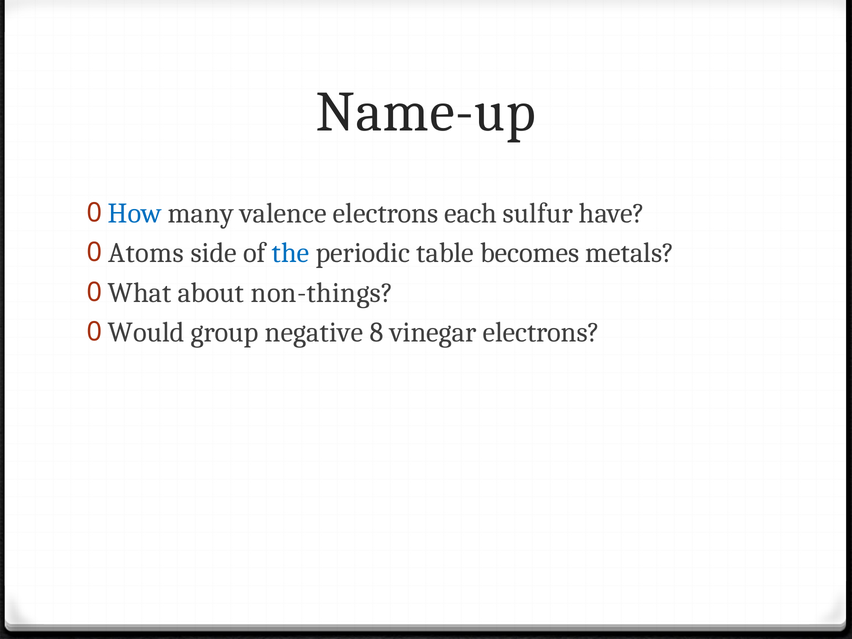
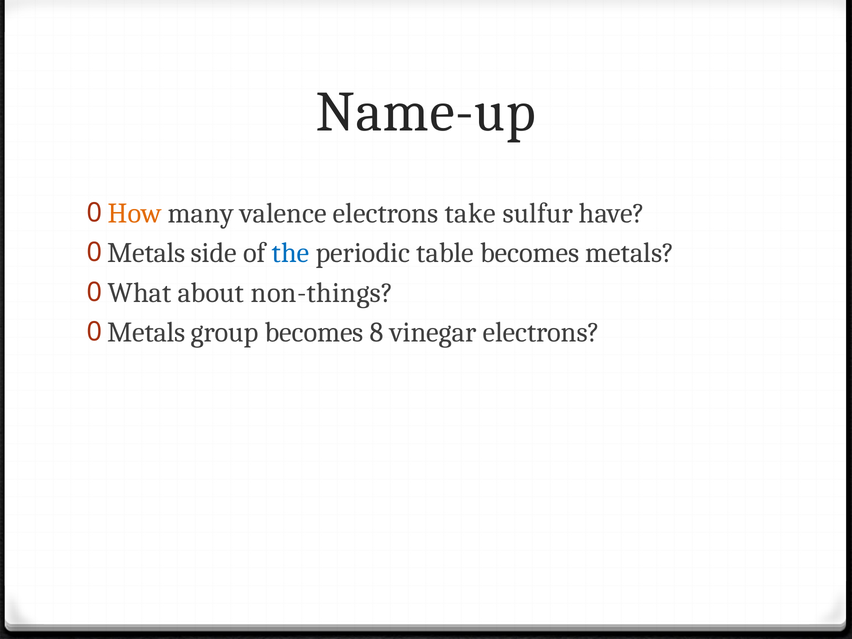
How colour: blue -> orange
each: each -> take
Atoms at (146, 253): Atoms -> Metals
Would at (146, 332): Would -> Metals
group negative: negative -> becomes
